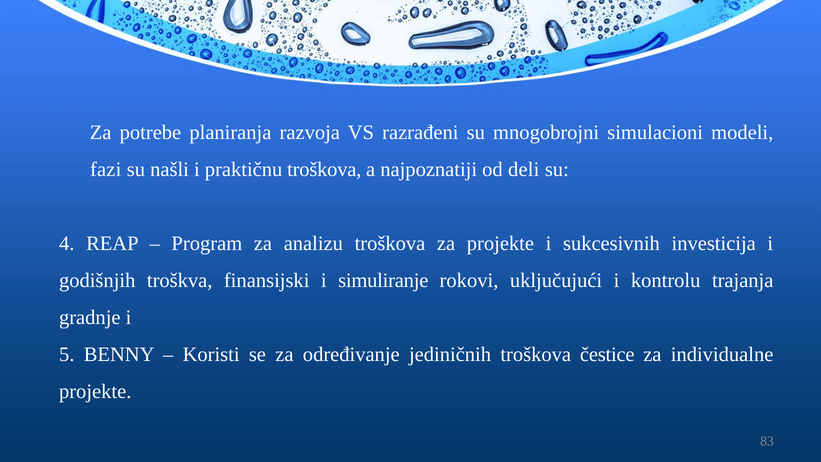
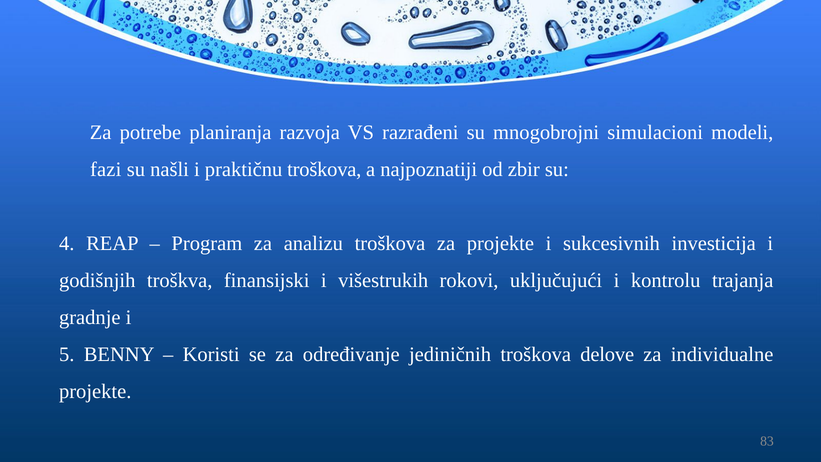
deli: deli -> zbir
simuliranje: simuliranje -> višestrukih
čestice: čestice -> delove
